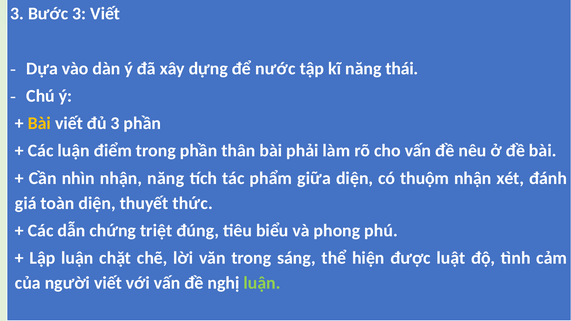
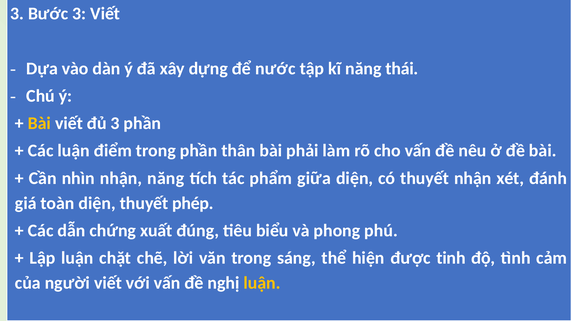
có thuộm: thuộm -> thuyết
thức: thức -> phép
triệt: triệt -> xuất
luật: luật -> tinh
luận at (262, 283) colour: light green -> yellow
